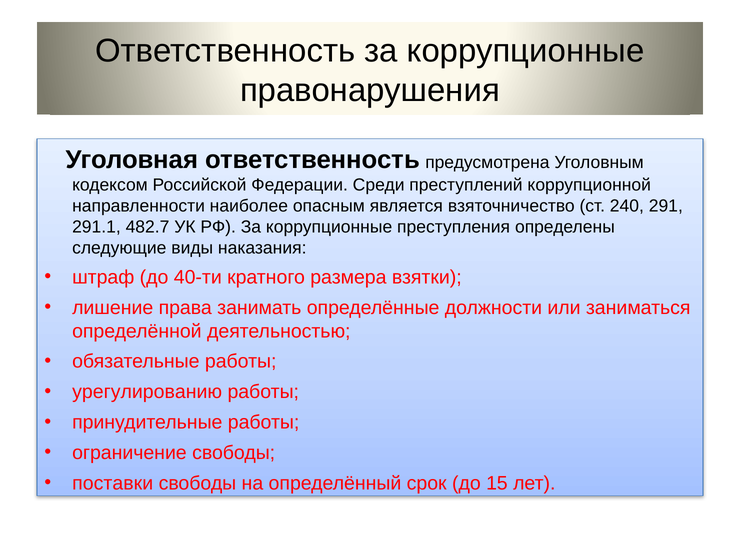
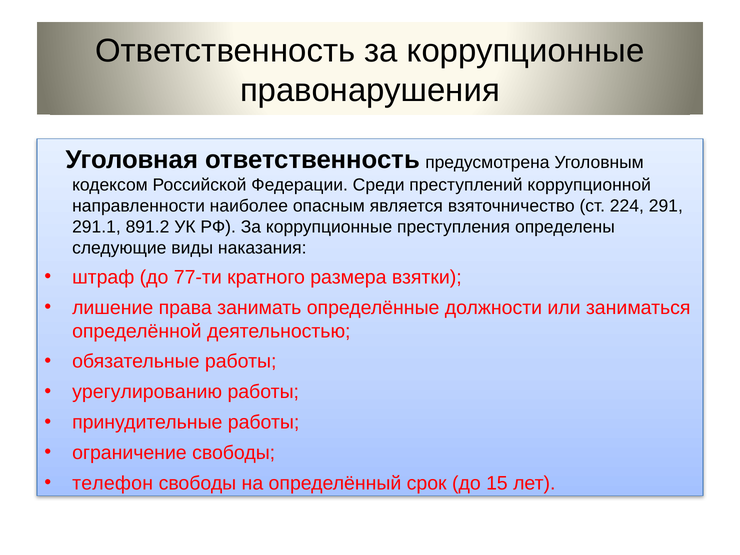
240: 240 -> 224
482.7: 482.7 -> 891.2
40-ти: 40-ти -> 77-ти
поставки: поставки -> телефон
